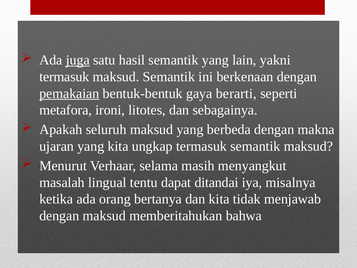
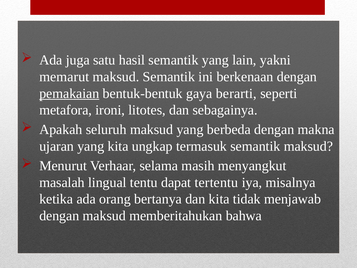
juga underline: present -> none
termasuk at (64, 77): termasuk -> memarut
ditandai: ditandai -> tertentu
